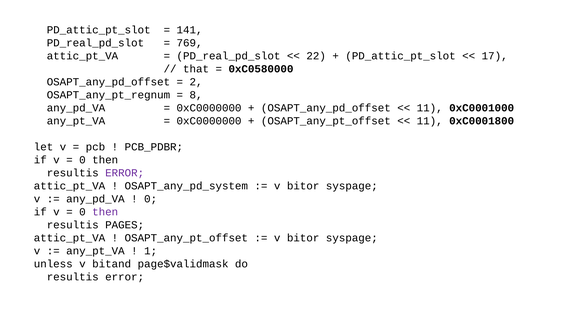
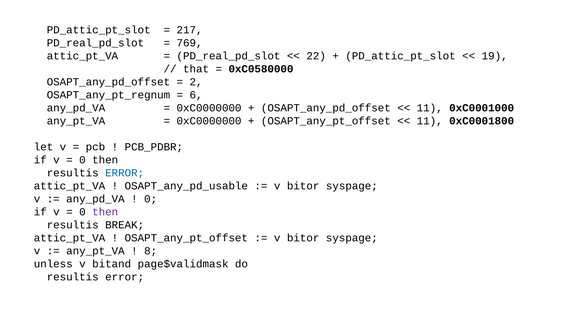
141: 141 -> 217
17: 17 -> 19
8: 8 -> 6
ERROR at (125, 173) colour: purple -> blue
OSAPT_any_pd_system: OSAPT_any_pd_system -> OSAPT_any_pd_usable
PAGES: PAGES -> BREAK
1: 1 -> 8
